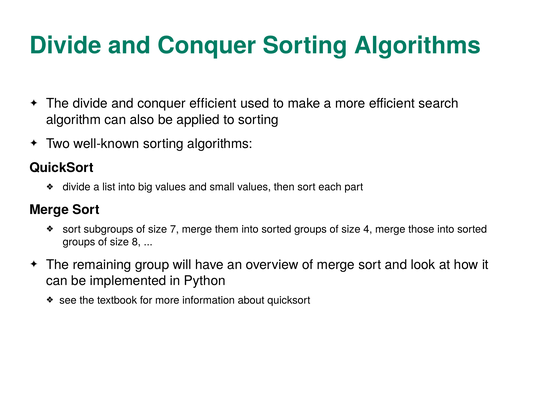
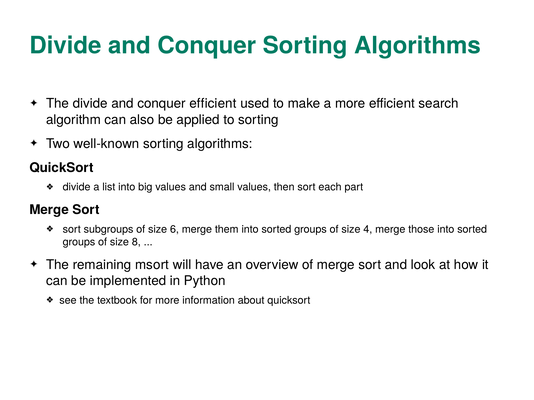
7: 7 -> 6
group: group -> msort
